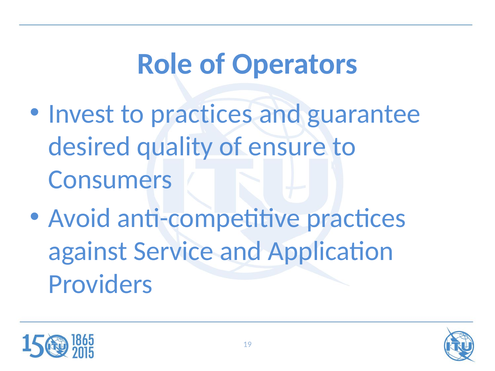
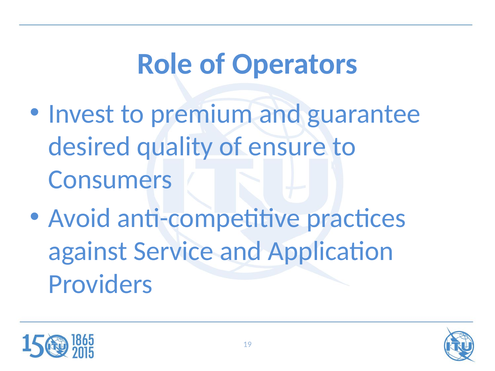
to practices: practices -> premium
